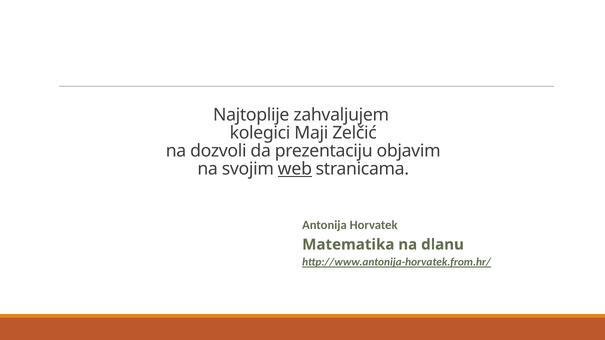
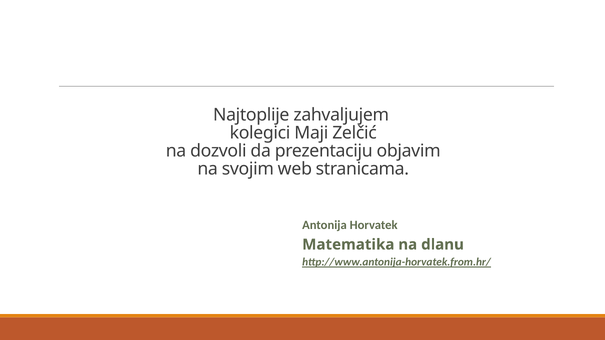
web underline: present -> none
